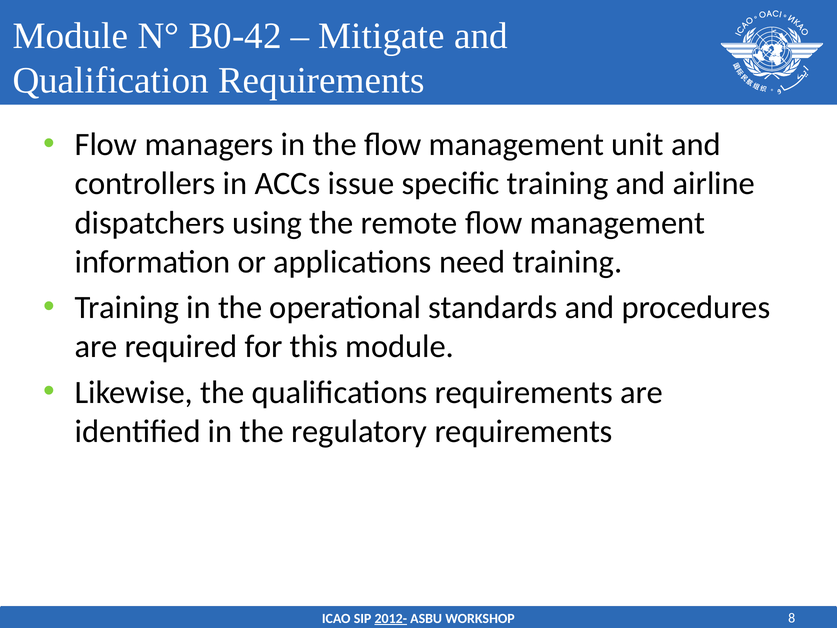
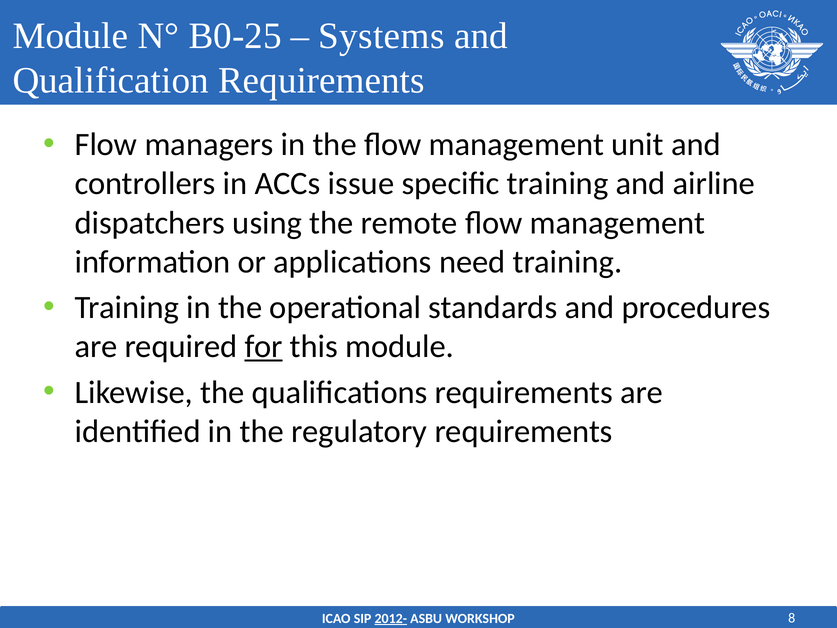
B0-42: B0-42 -> B0-25
Mitigate: Mitigate -> Systems
for underline: none -> present
